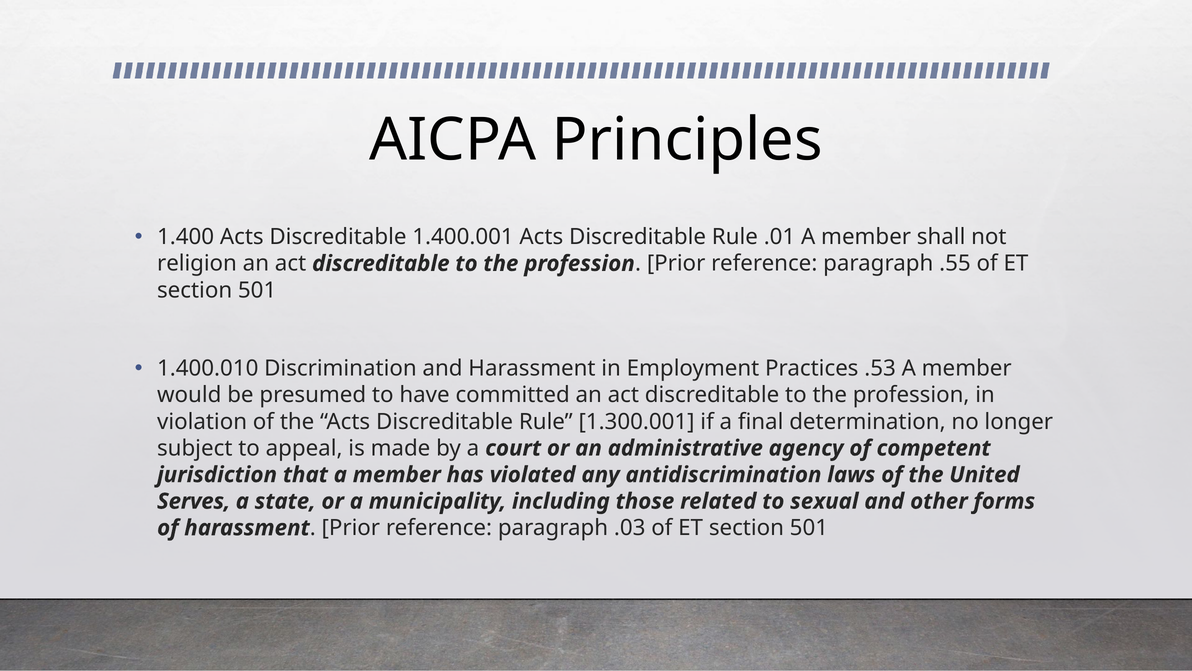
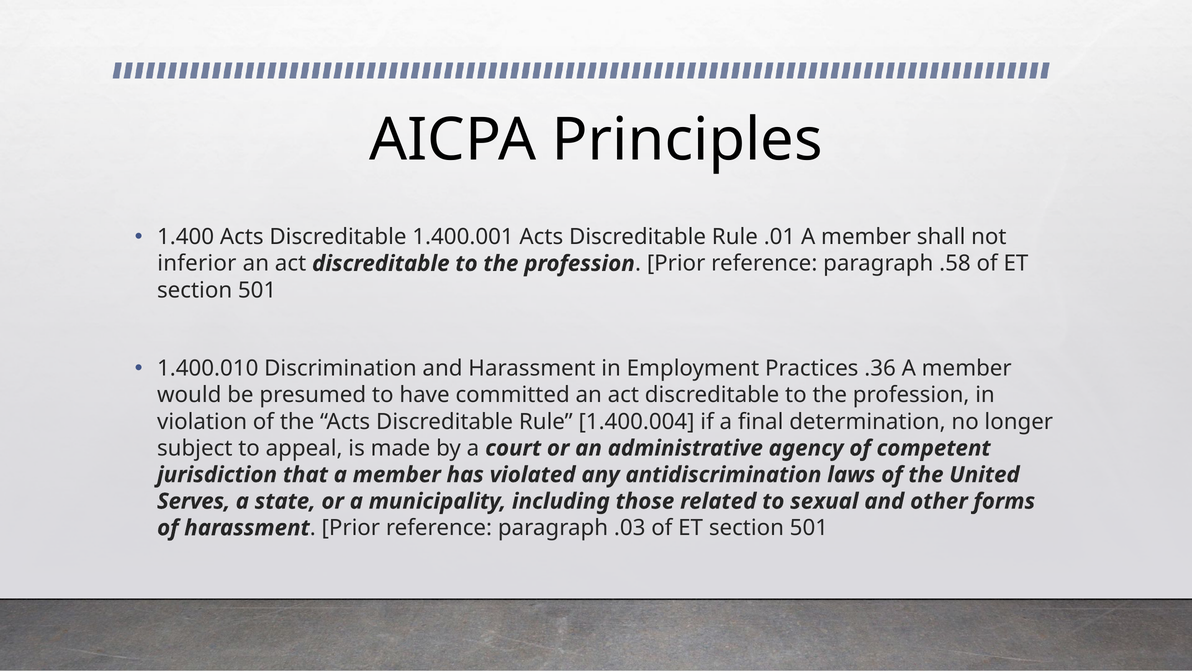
religion: religion -> inferior
.55: .55 -> .58
.53: .53 -> .36
1.300.001: 1.300.001 -> 1.400.004
